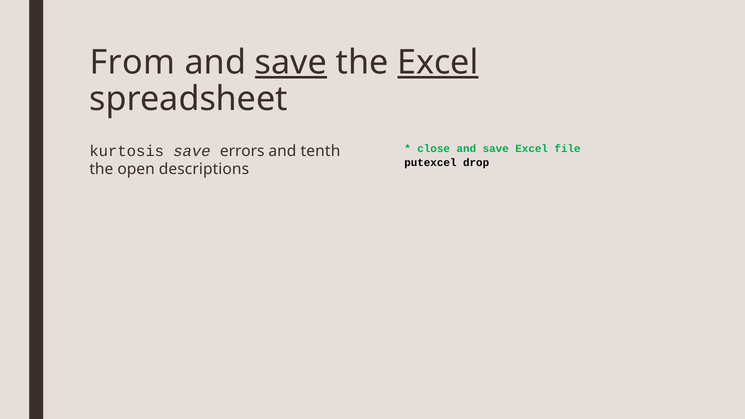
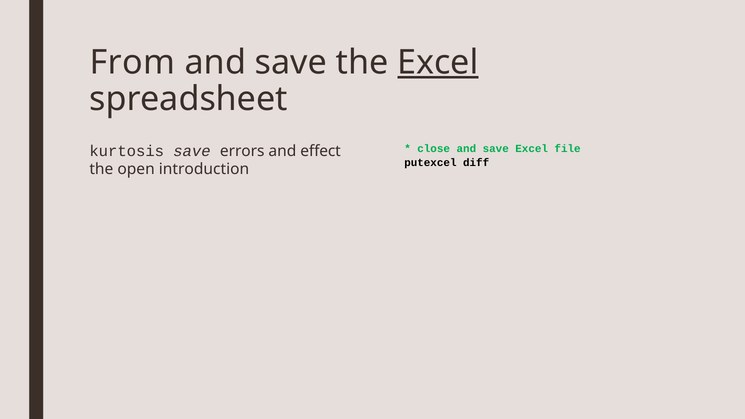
save at (291, 63) underline: present -> none
tenth: tenth -> effect
drop: drop -> diff
descriptions: descriptions -> introduction
